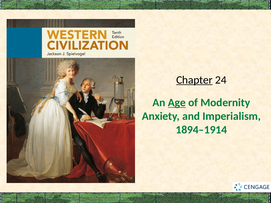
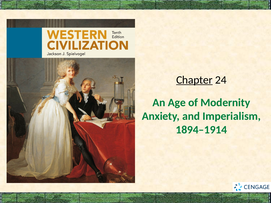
Age underline: present -> none
